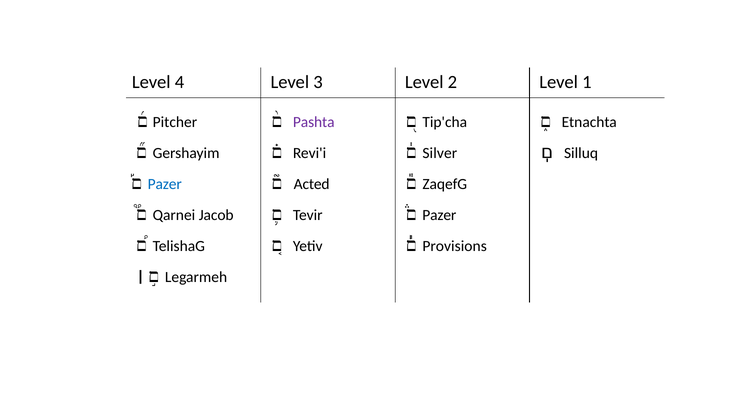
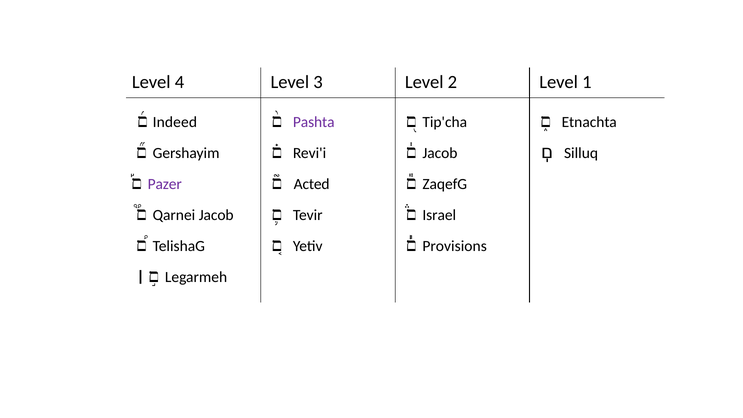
Pitcher: Pitcher -> Indeed
Silver at (440, 153): Silver -> Jacob
Pazer at (165, 184) colour: blue -> purple
Pazer at (439, 215): Pazer -> Israel
